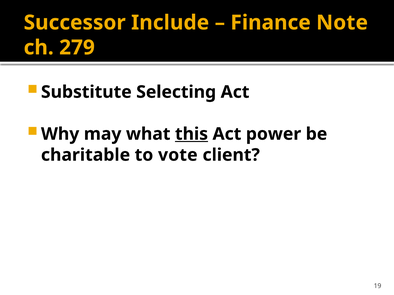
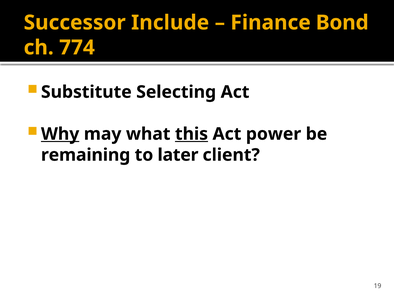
Note: Note -> Bond
279: 279 -> 774
Why underline: none -> present
charitable: charitable -> remaining
vote: vote -> later
